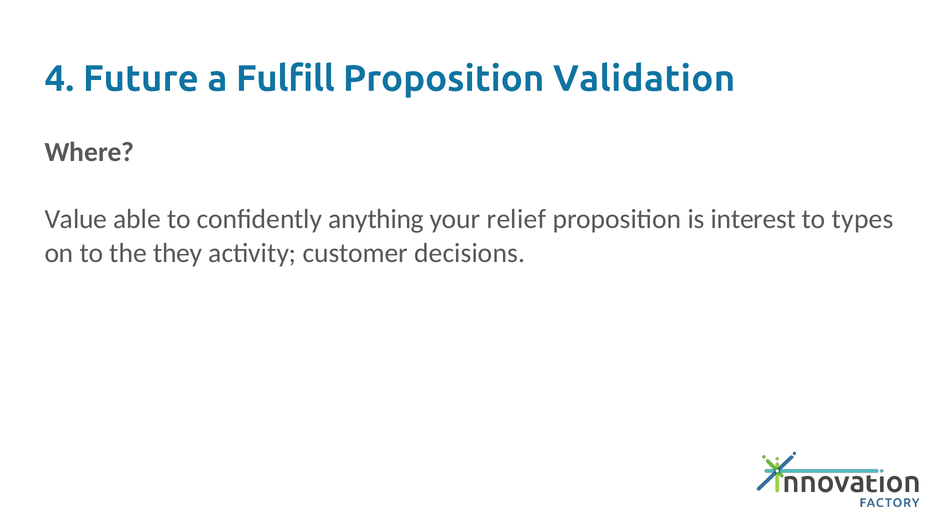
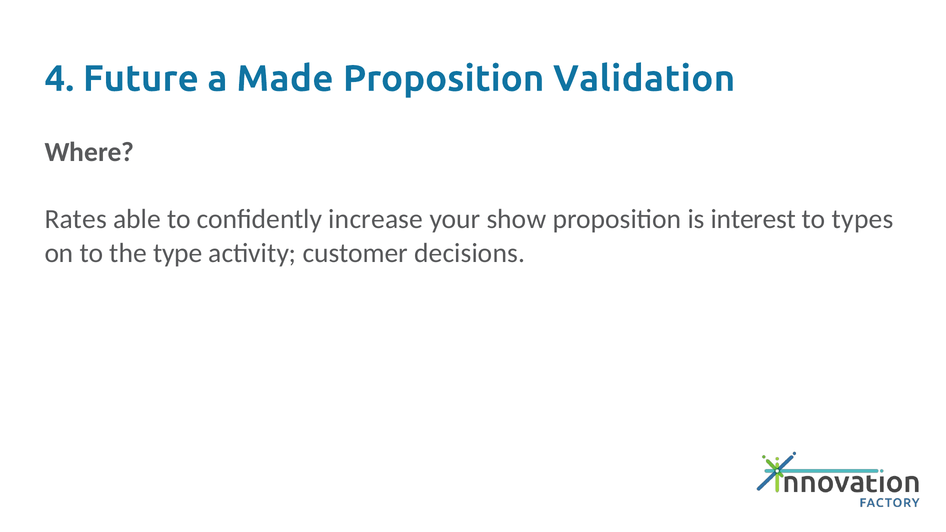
Fulfill: Fulfill -> Made
Value: Value -> Rates
anything: anything -> increase
relief: relief -> show
they: they -> type
